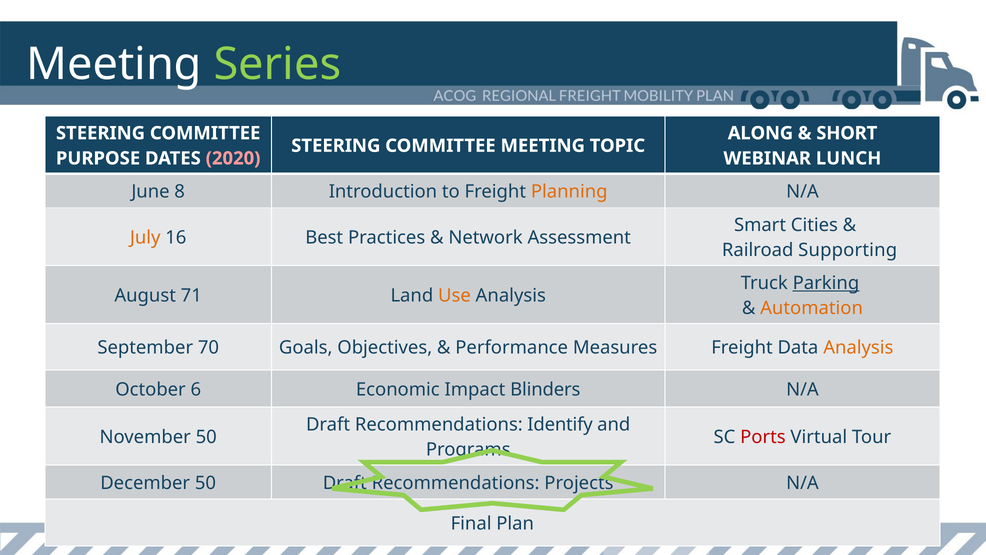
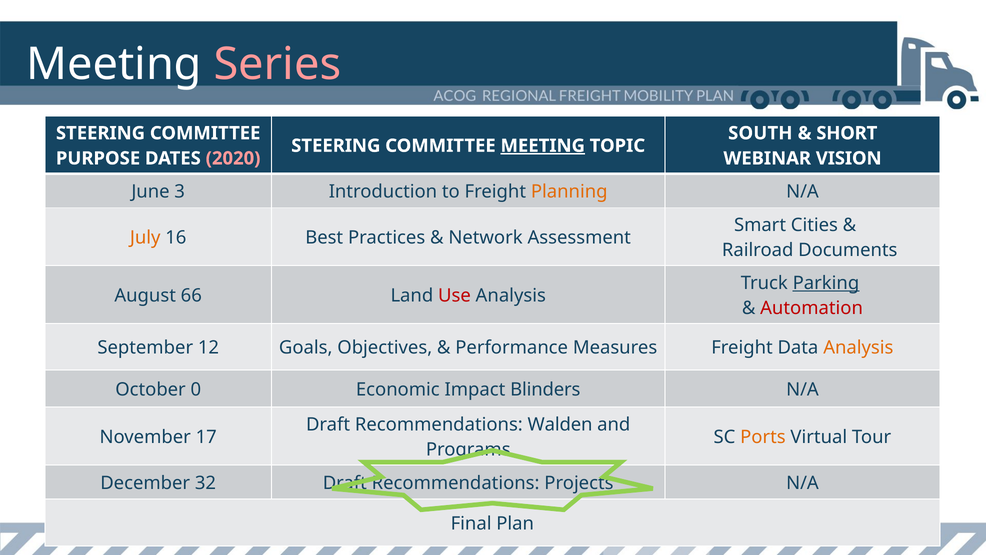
Series colour: light green -> pink
ALONG: ALONG -> SOUTH
MEETING at (543, 146) underline: none -> present
LUNCH: LUNCH -> VISION
8: 8 -> 3
Supporting: Supporting -> Documents
71: 71 -> 66
Use colour: orange -> red
Automation colour: orange -> red
70: 70 -> 12
6: 6 -> 0
Identify: Identify -> Walden
November 50: 50 -> 17
Ports colour: red -> orange
December 50: 50 -> 32
